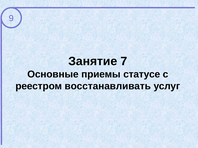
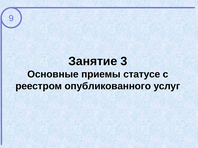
7: 7 -> 3
восстанавливать: восстанавливать -> опубликованного
